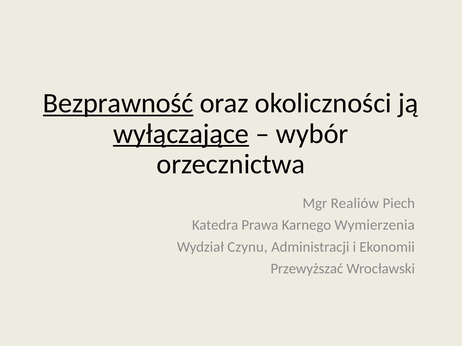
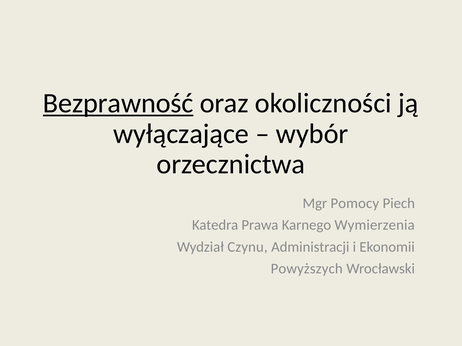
wyłączające underline: present -> none
Realiów: Realiów -> Pomocy
Przewyższać: Przewyższać -> Powyższych
